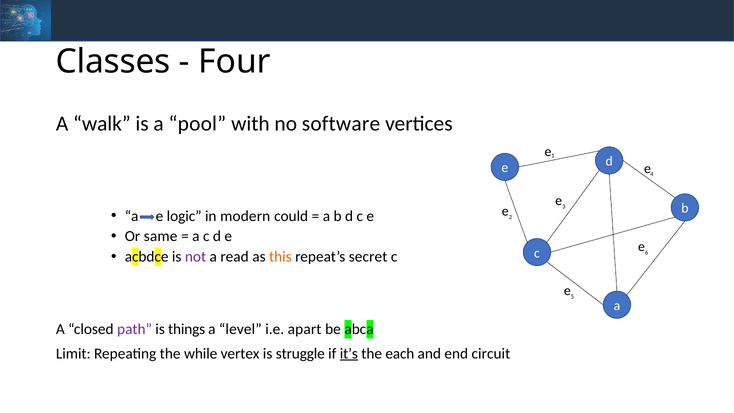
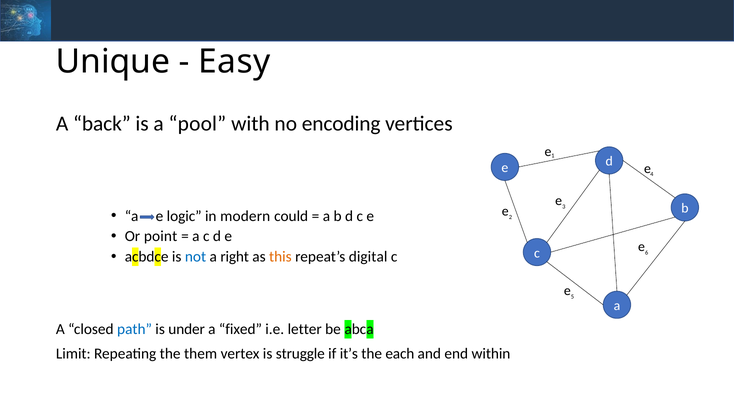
Classes: Classes -> Unique
Four: Four -> Easy
walk: walk -> back
software: software -> encoding
same: same -> point
not colour: purple -> blue
read: read -> right
secret: secret -> digital
path colour: purple -> blue
things: things -> under
level: level -> fixed
apart: apart -> letter
while: while -> them
it’s underline: present -> none
circuit: circuit -> within
